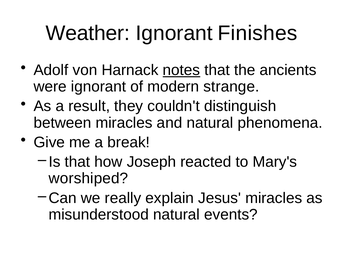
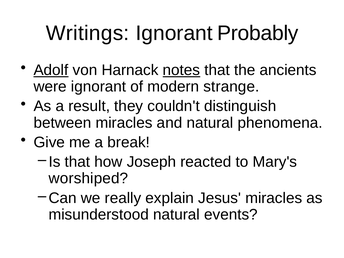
Weather: Weather -> Writings
Finishes: Finishes -> Probably
Adolf underline: none -> present
